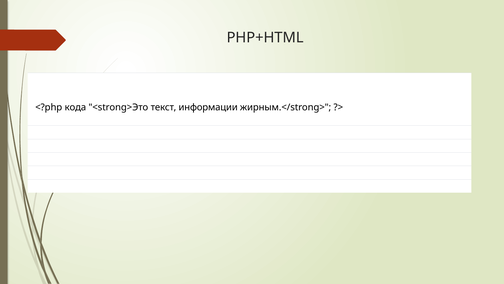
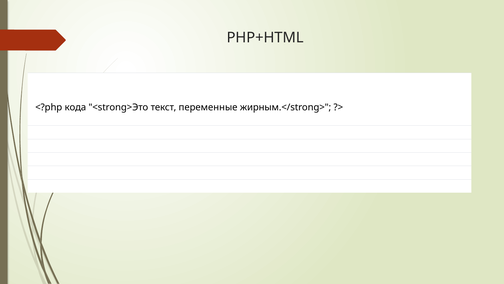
информации: информации -> переменные
